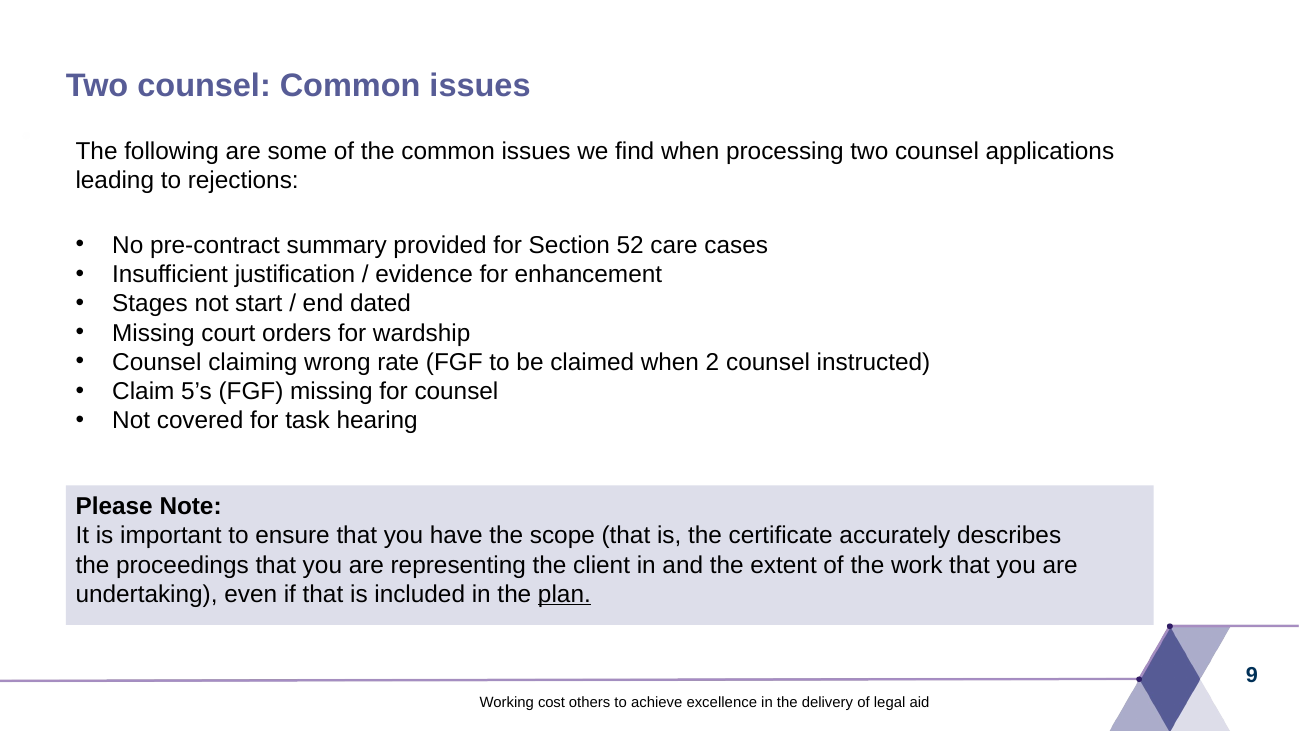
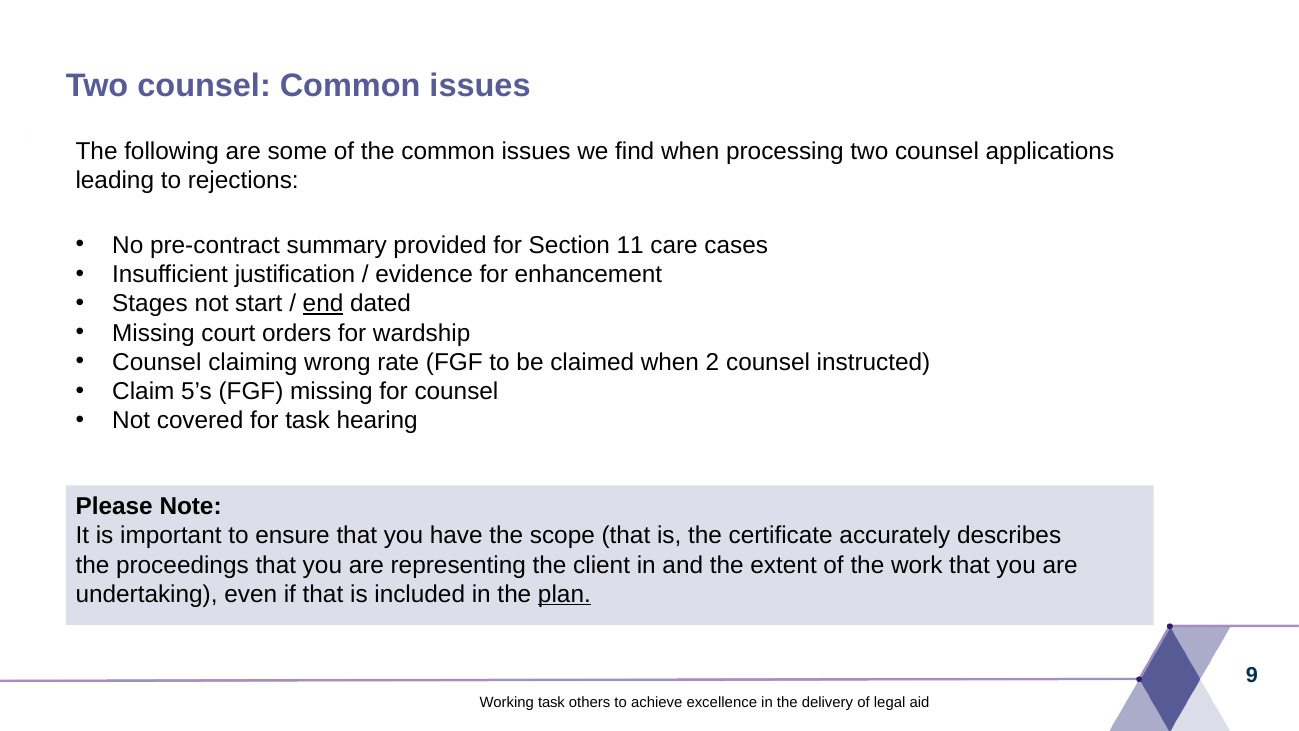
52: 52 -> 11
end underline: none -> present
Working cost: cost -> task
